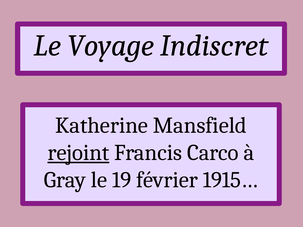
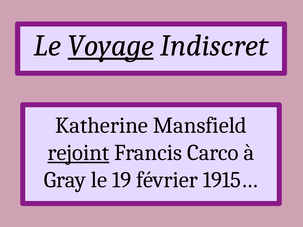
Voyage underline: none -> present
